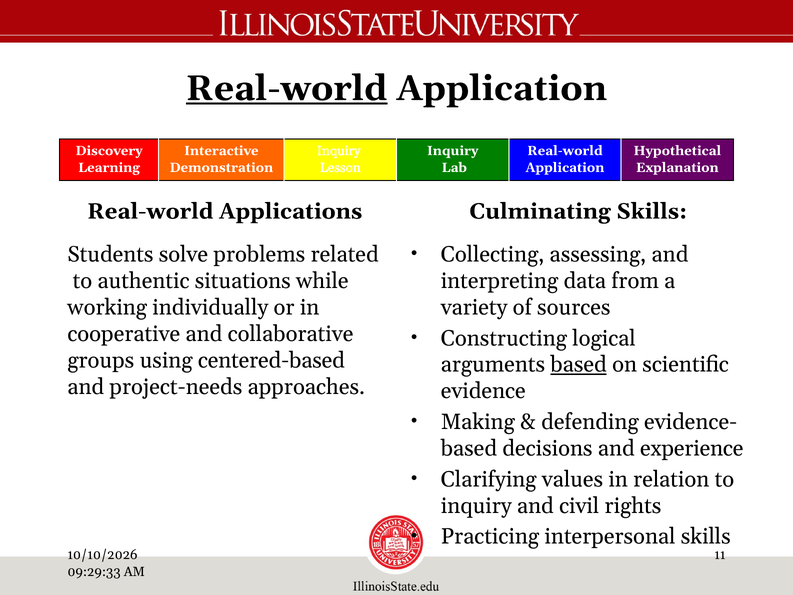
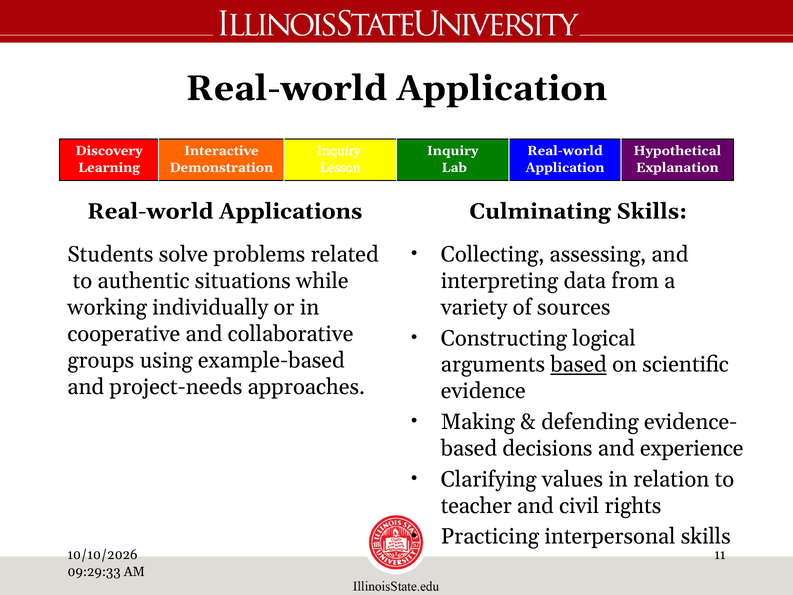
Real-world at (287, 88) underline: present -> none
centered-based: centered-based -> example-based
inquiry at (476, 506): inquiry -> teacher
